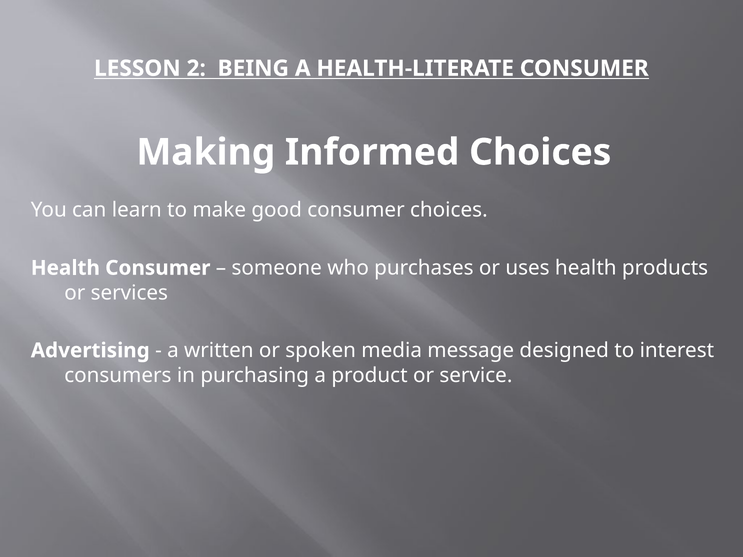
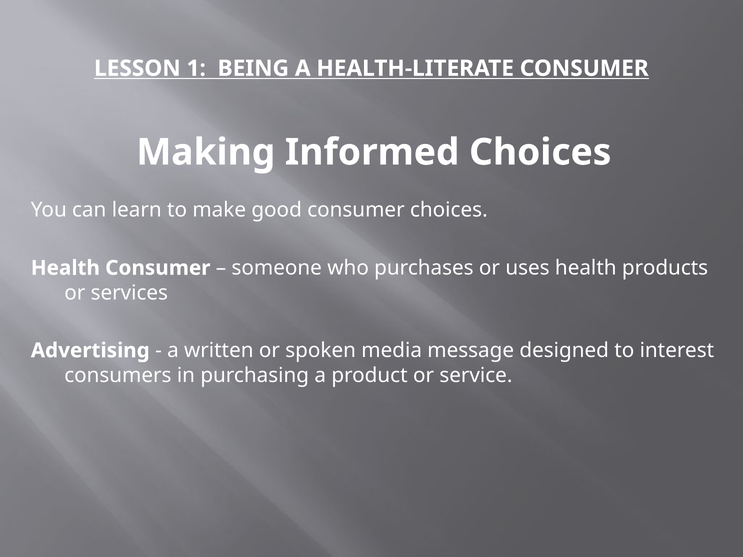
2: 2 -> 1
